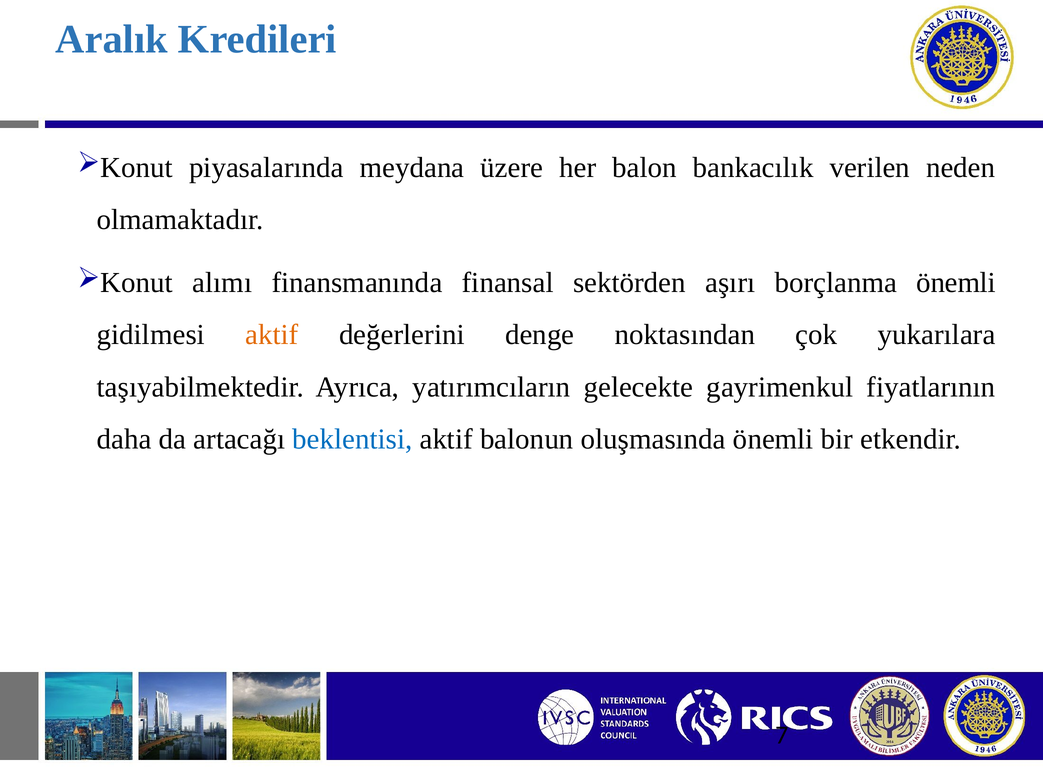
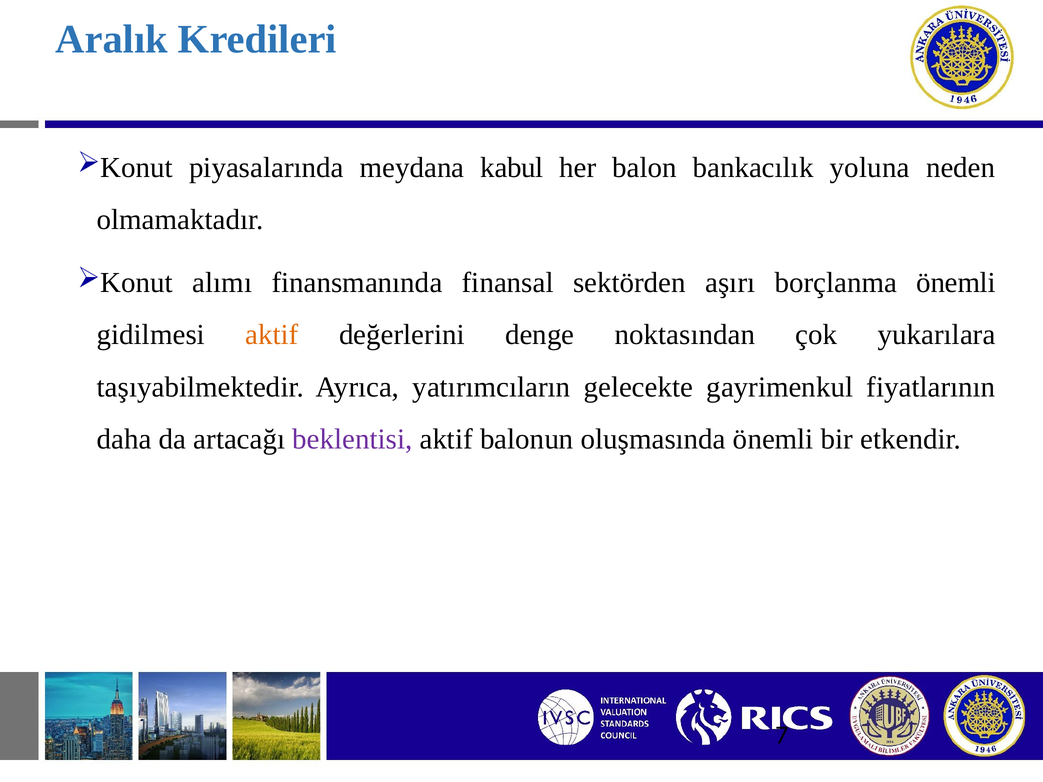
üzere: üzere -> kabul
verilen: verilen -> yoluna
beklentisi colour: blue -> purple
